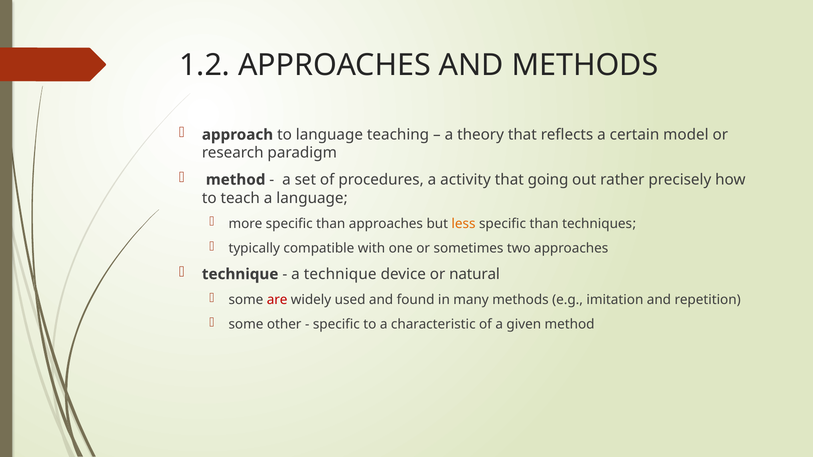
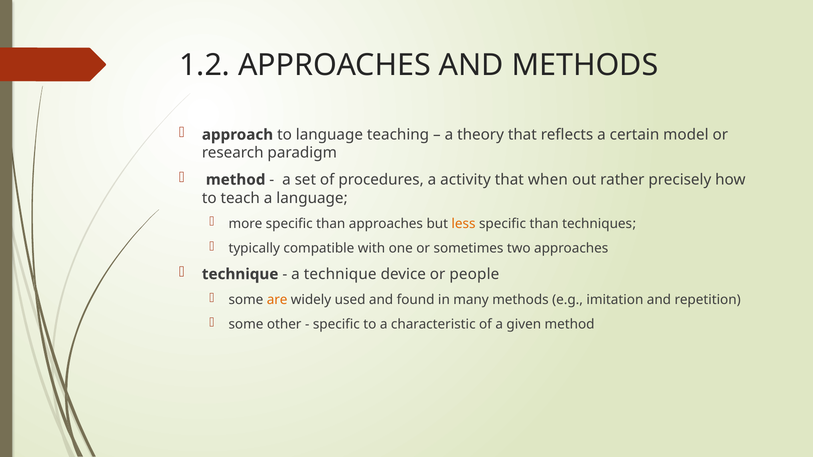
going: going -> when
natural: natural -> people
are colour: red -> orange
